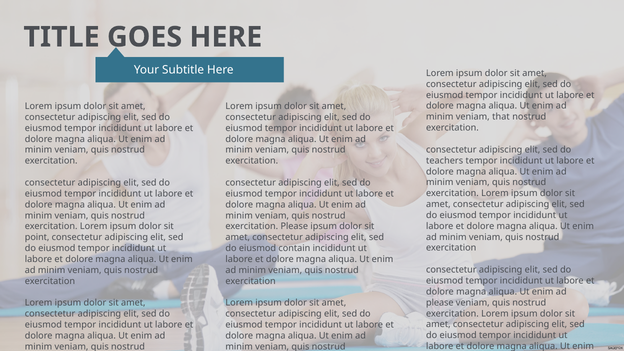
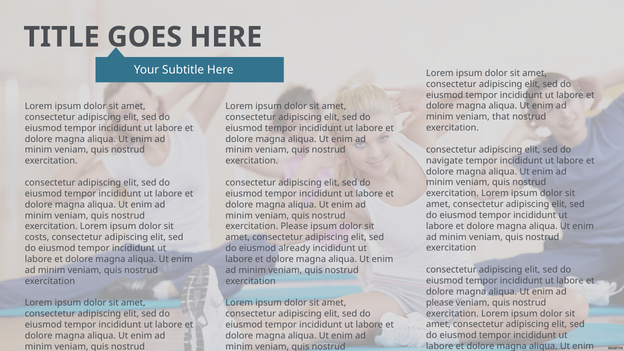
teachers: teachers -> navigate
point: point -> costs
contain: contain -> already
